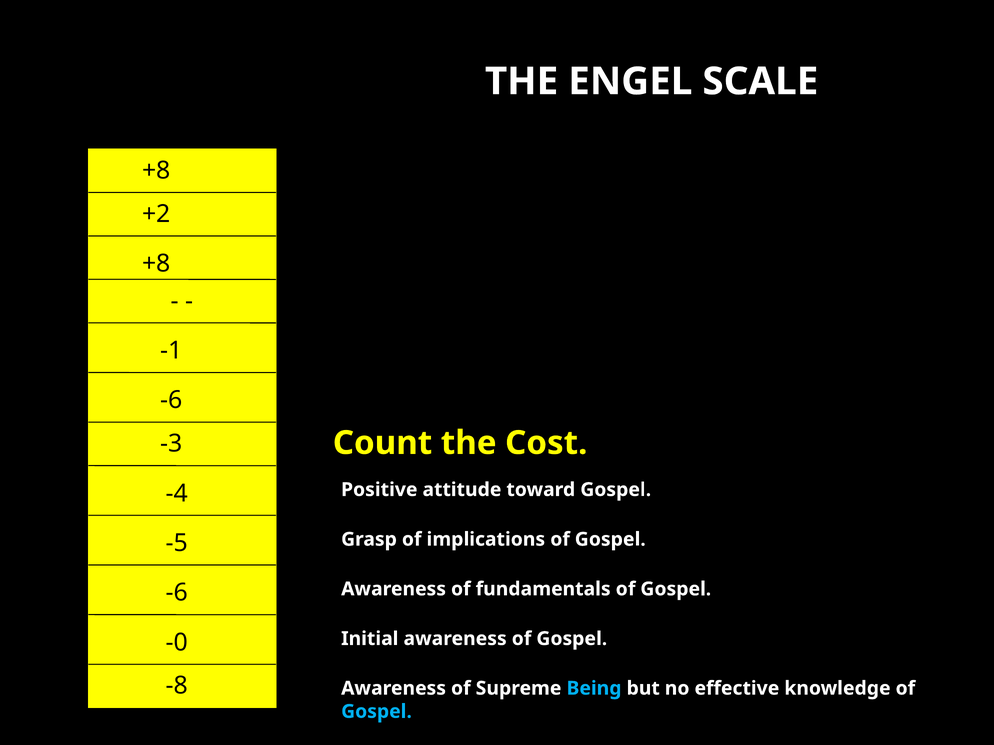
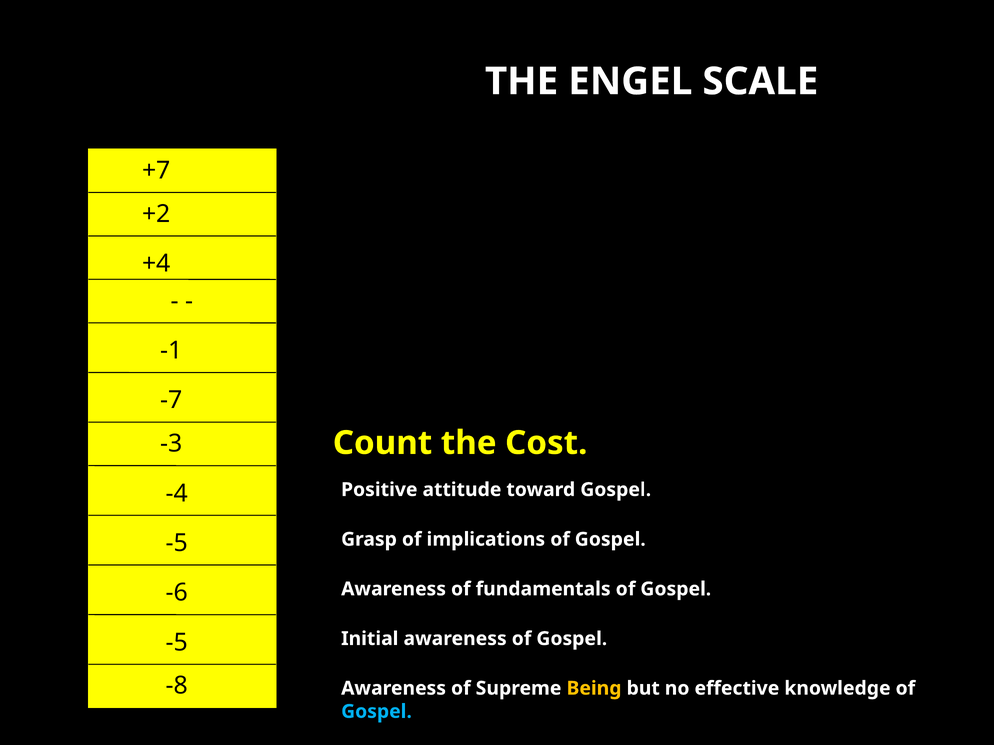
+8 at (156, 171): +8 -> +7
+8 at (156, 264): +8 -> +4
-6 at (171, 400): -6 -> -7
-0 at (177, 643): -0 -> -5
Being colour: light blue -> yellow
